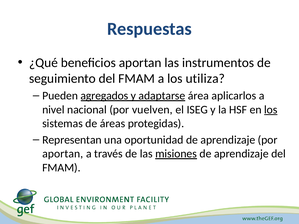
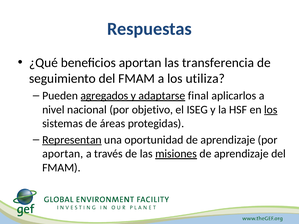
instrumentos: instrumentos -> transferencia
área: área -> final
vuelven: vuelven -> objetivo
Representan underline: none -> present
